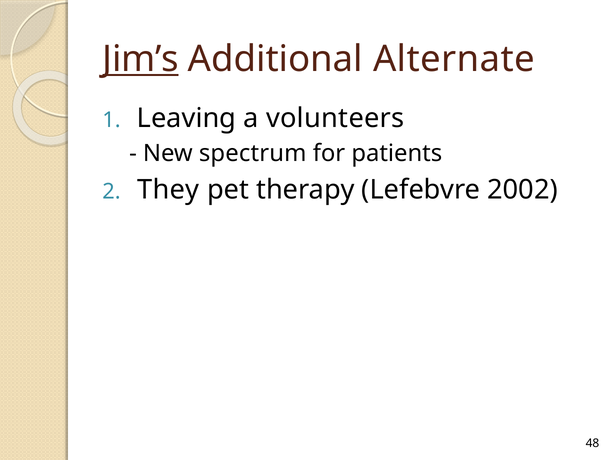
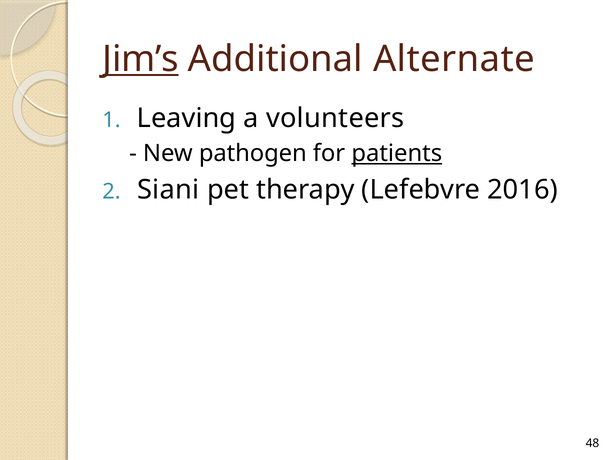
spectrum: spectrum -> pathogen
patients underline: none -> present
They: They -> Siani
2002: 2002 -> 2016
